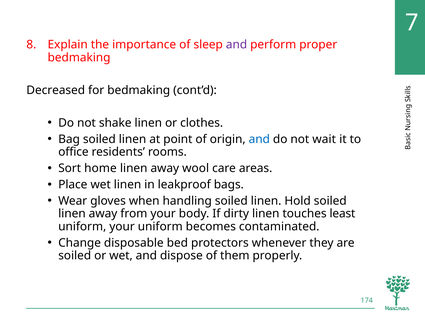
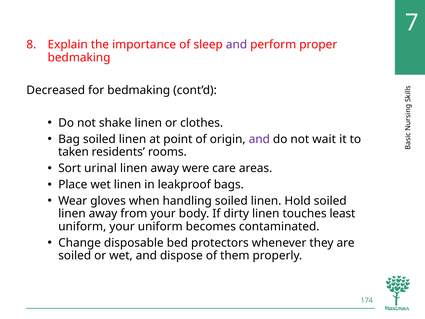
and at (259, 139) colour: blue -> purple
office: office -> taken
home: home -> urinal
wool: wool -> were
